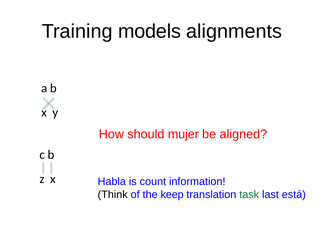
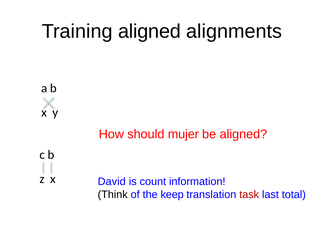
Training models: models -> aligned
Habla: Habla -> David
task colour: green -> red
está: está -> total
